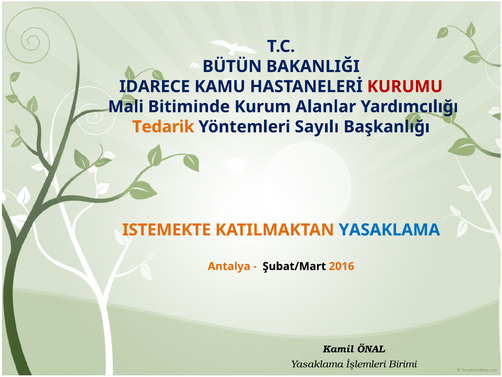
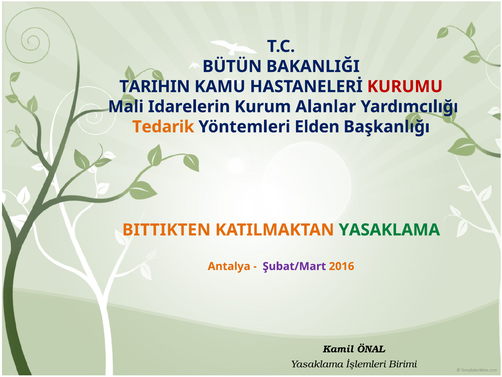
IDARECE: IDARECE -> TARIHIN
Bitiminde: Bitiminde -> Idarelerin
Sayılı: Sayılı -> Elden
ISTEMEKTE: ISTEMEKTE -> BITTIKTEN
YASAKLAMA at (389, 230) colour: blue -> green
Şubat/Mart colour: black -> purple
